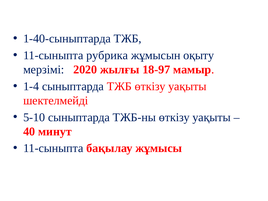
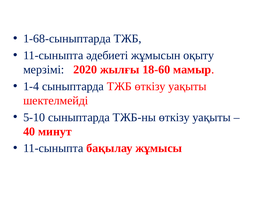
1-40-сыныптарда: 1-40-сыныптарда -> 1-68-сыныптарда
рубрика: рубрика -> әдебиеті
18-97: 18-97 -> 18-60
